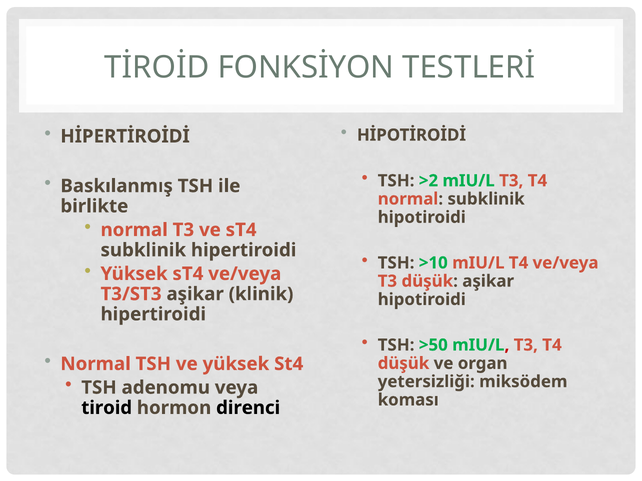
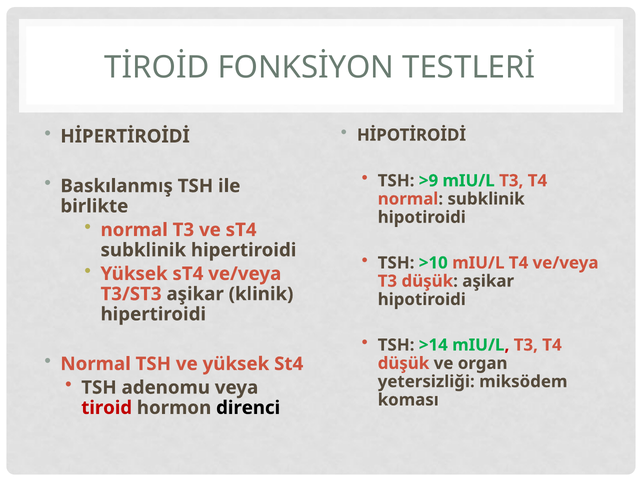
>2: >2 -> >9
>50: >50 -> >14
tiroid colour: black -> red
